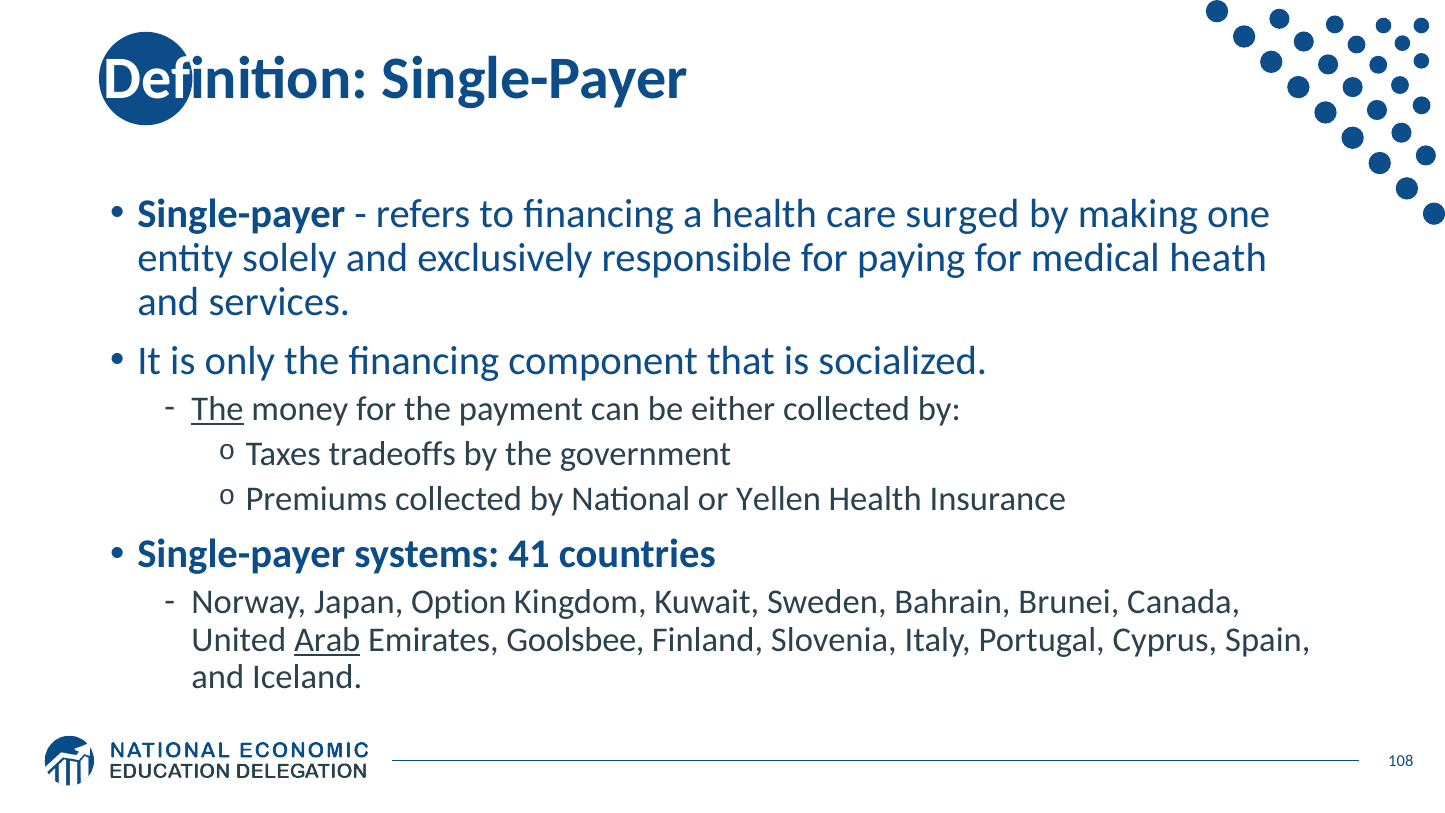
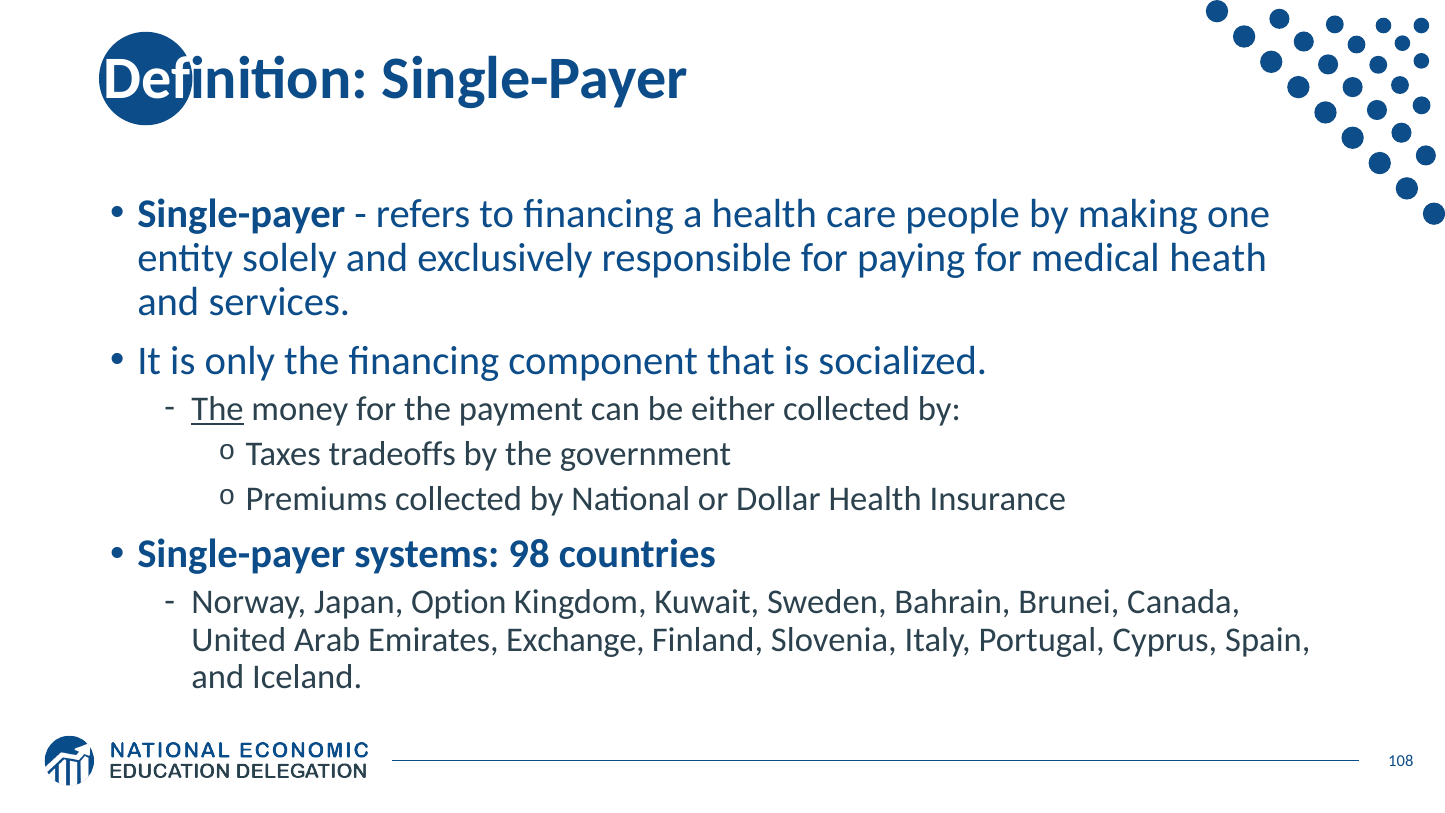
surged: surged -> people
Yellen: Yellen -> Dollar
41: 41 -> 98
Arab underline: present -> none
Goolsbee: Goolsbee -> Exchange
